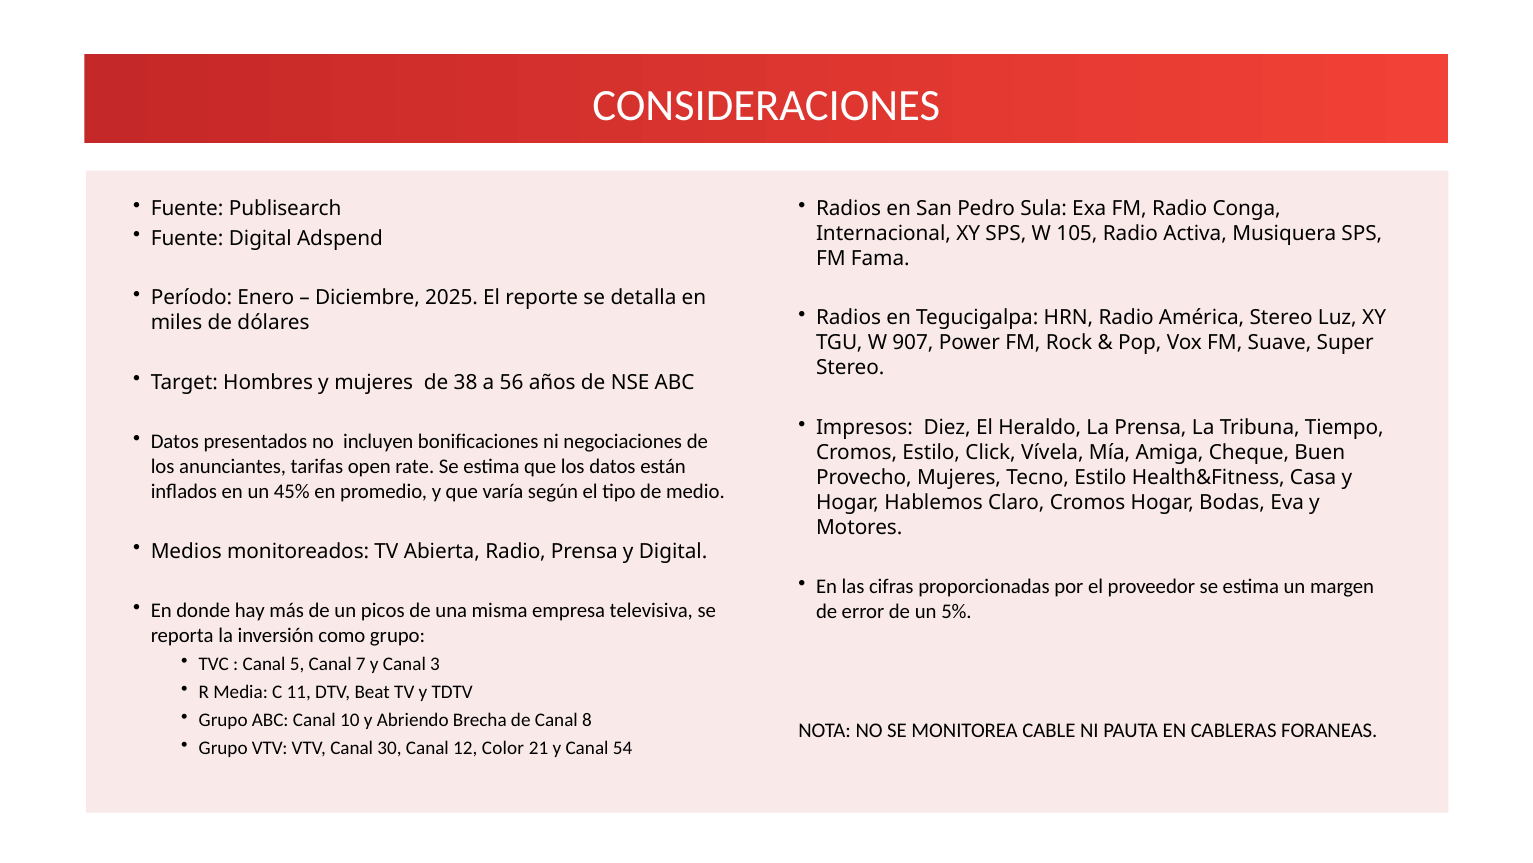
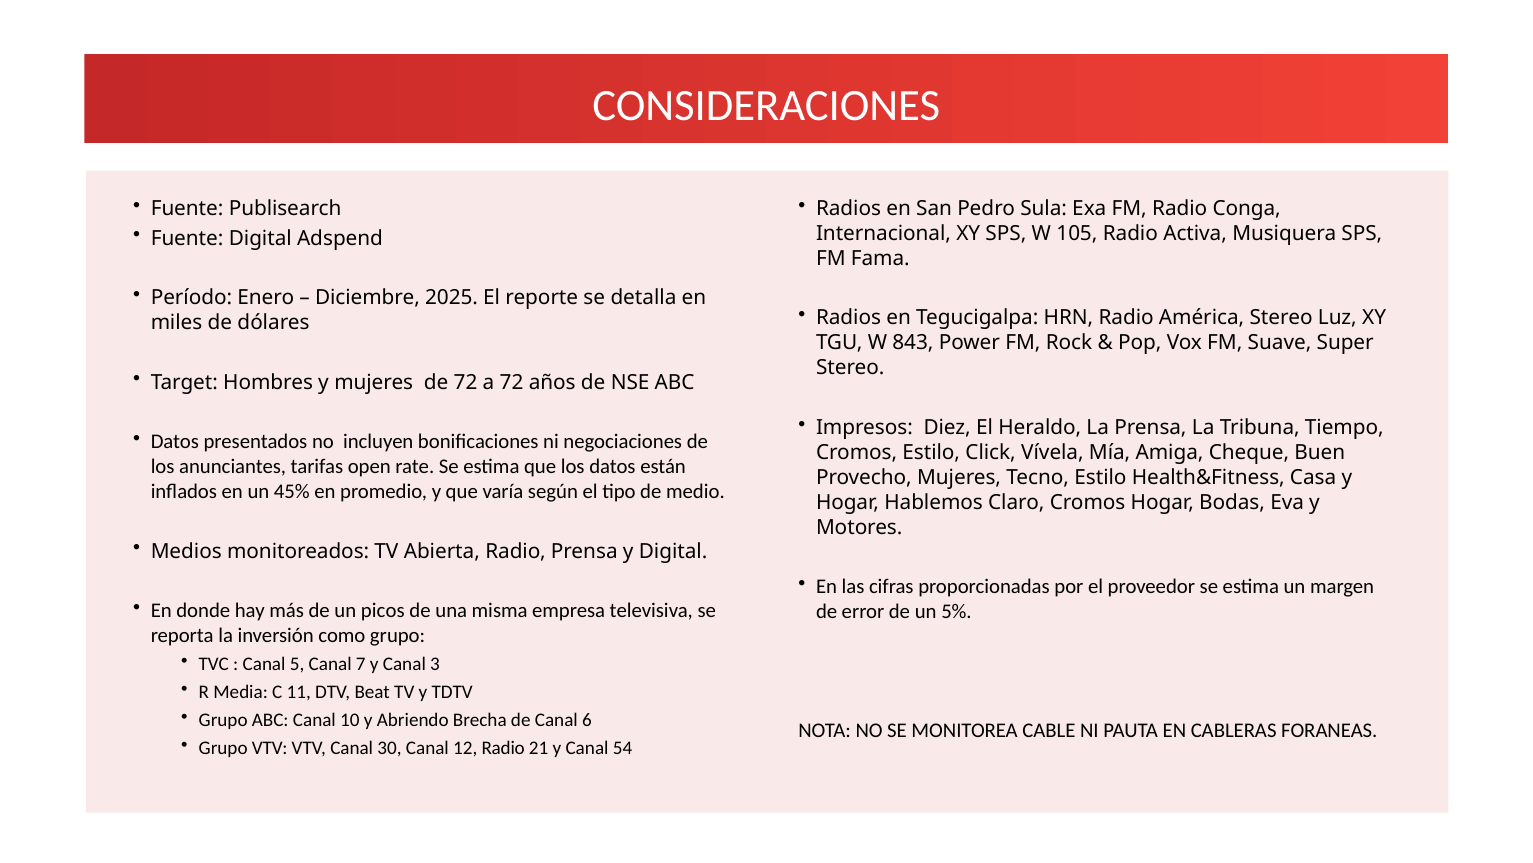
907: 907 -> 843
de 38: 38 -> 72
a 56: 56 -> 72
8: 8 -> 6
12 Color: Color -> Radio
